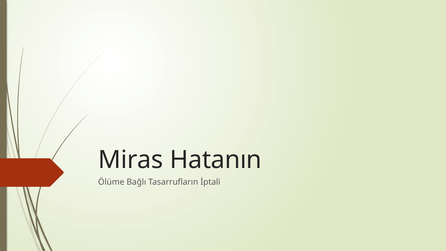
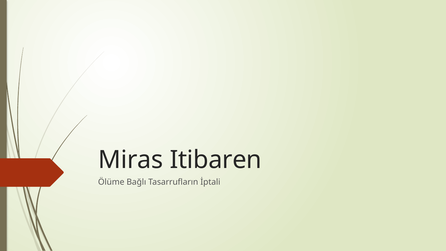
Hatanın: Hatanın -> Itibaren
